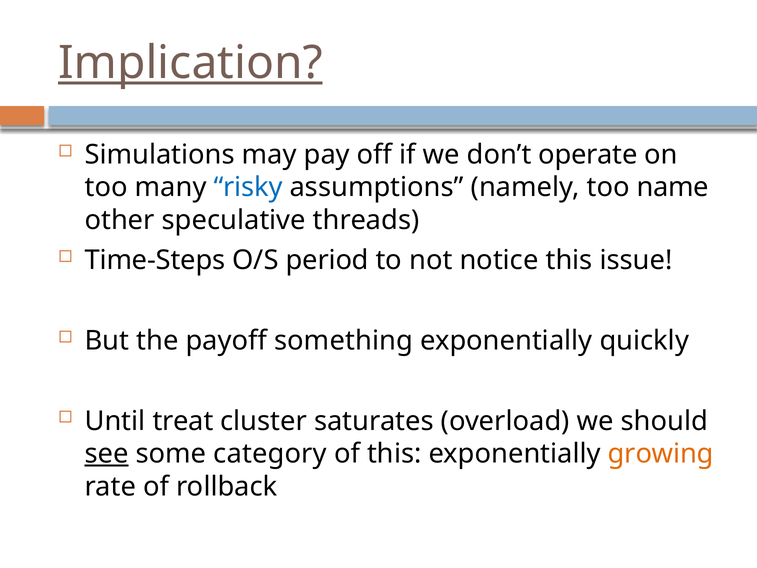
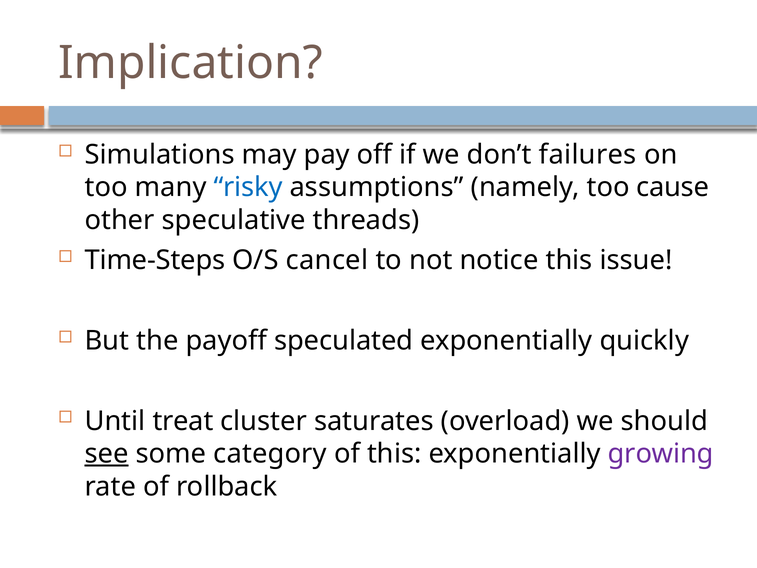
Implication underline: present -> none
operate: operate -> failures
name: name -> cause
period: period -> cancel
something: something -> speculated
growing colour: orange -> purple
